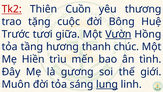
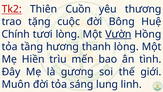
Trước: Trước -> Chính
tươi giữa: giữa -> lòng
thanh chúc: chúc -> lòng
lung underline: present -> none
